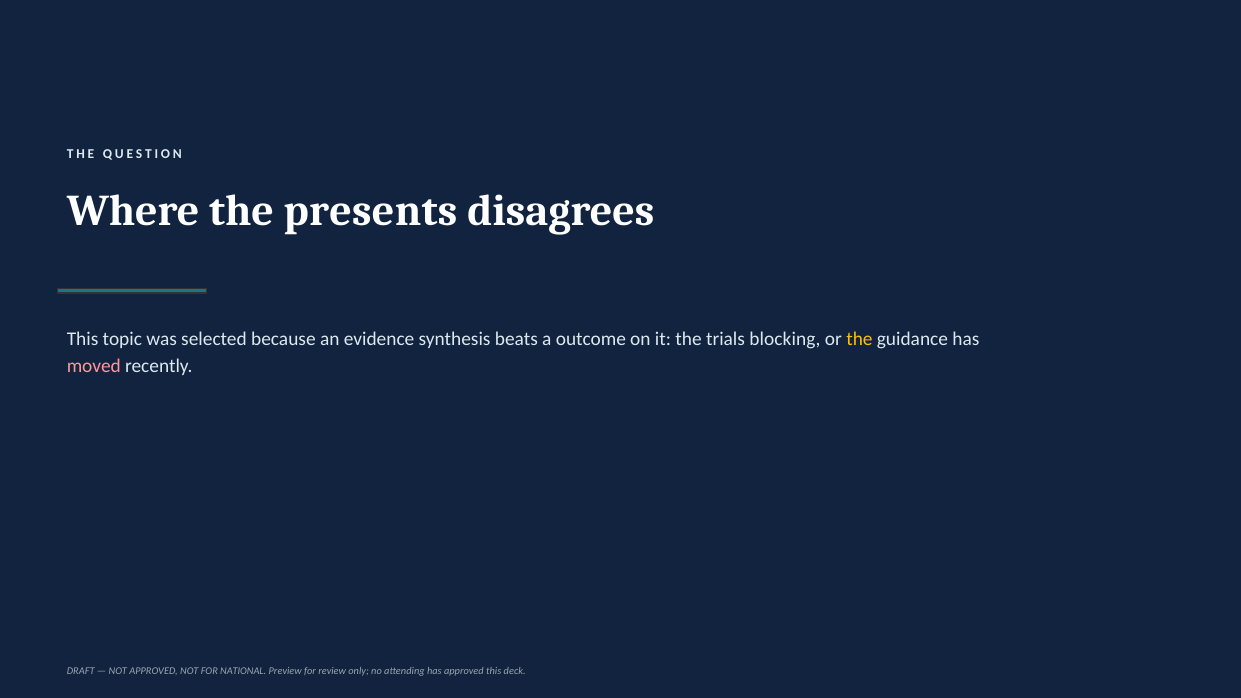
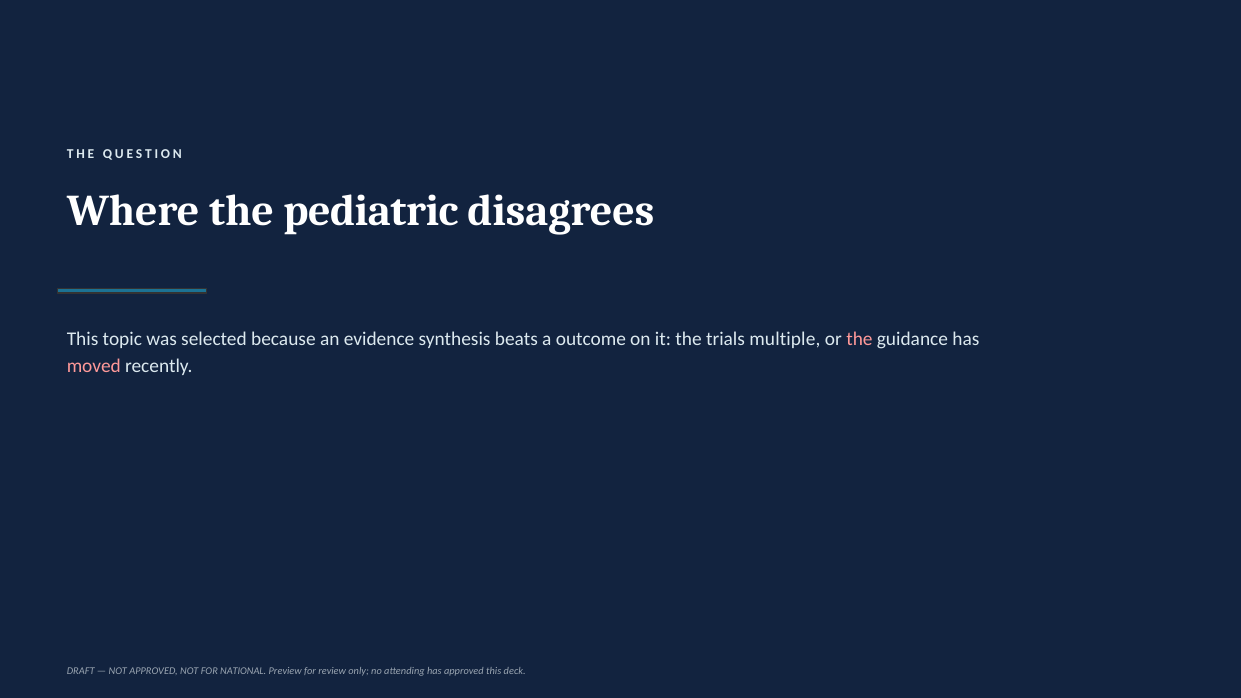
presents: presents -> pediatric
blocking: blocking -> multiple
the at (859, 339) colour: yellow -> pink
